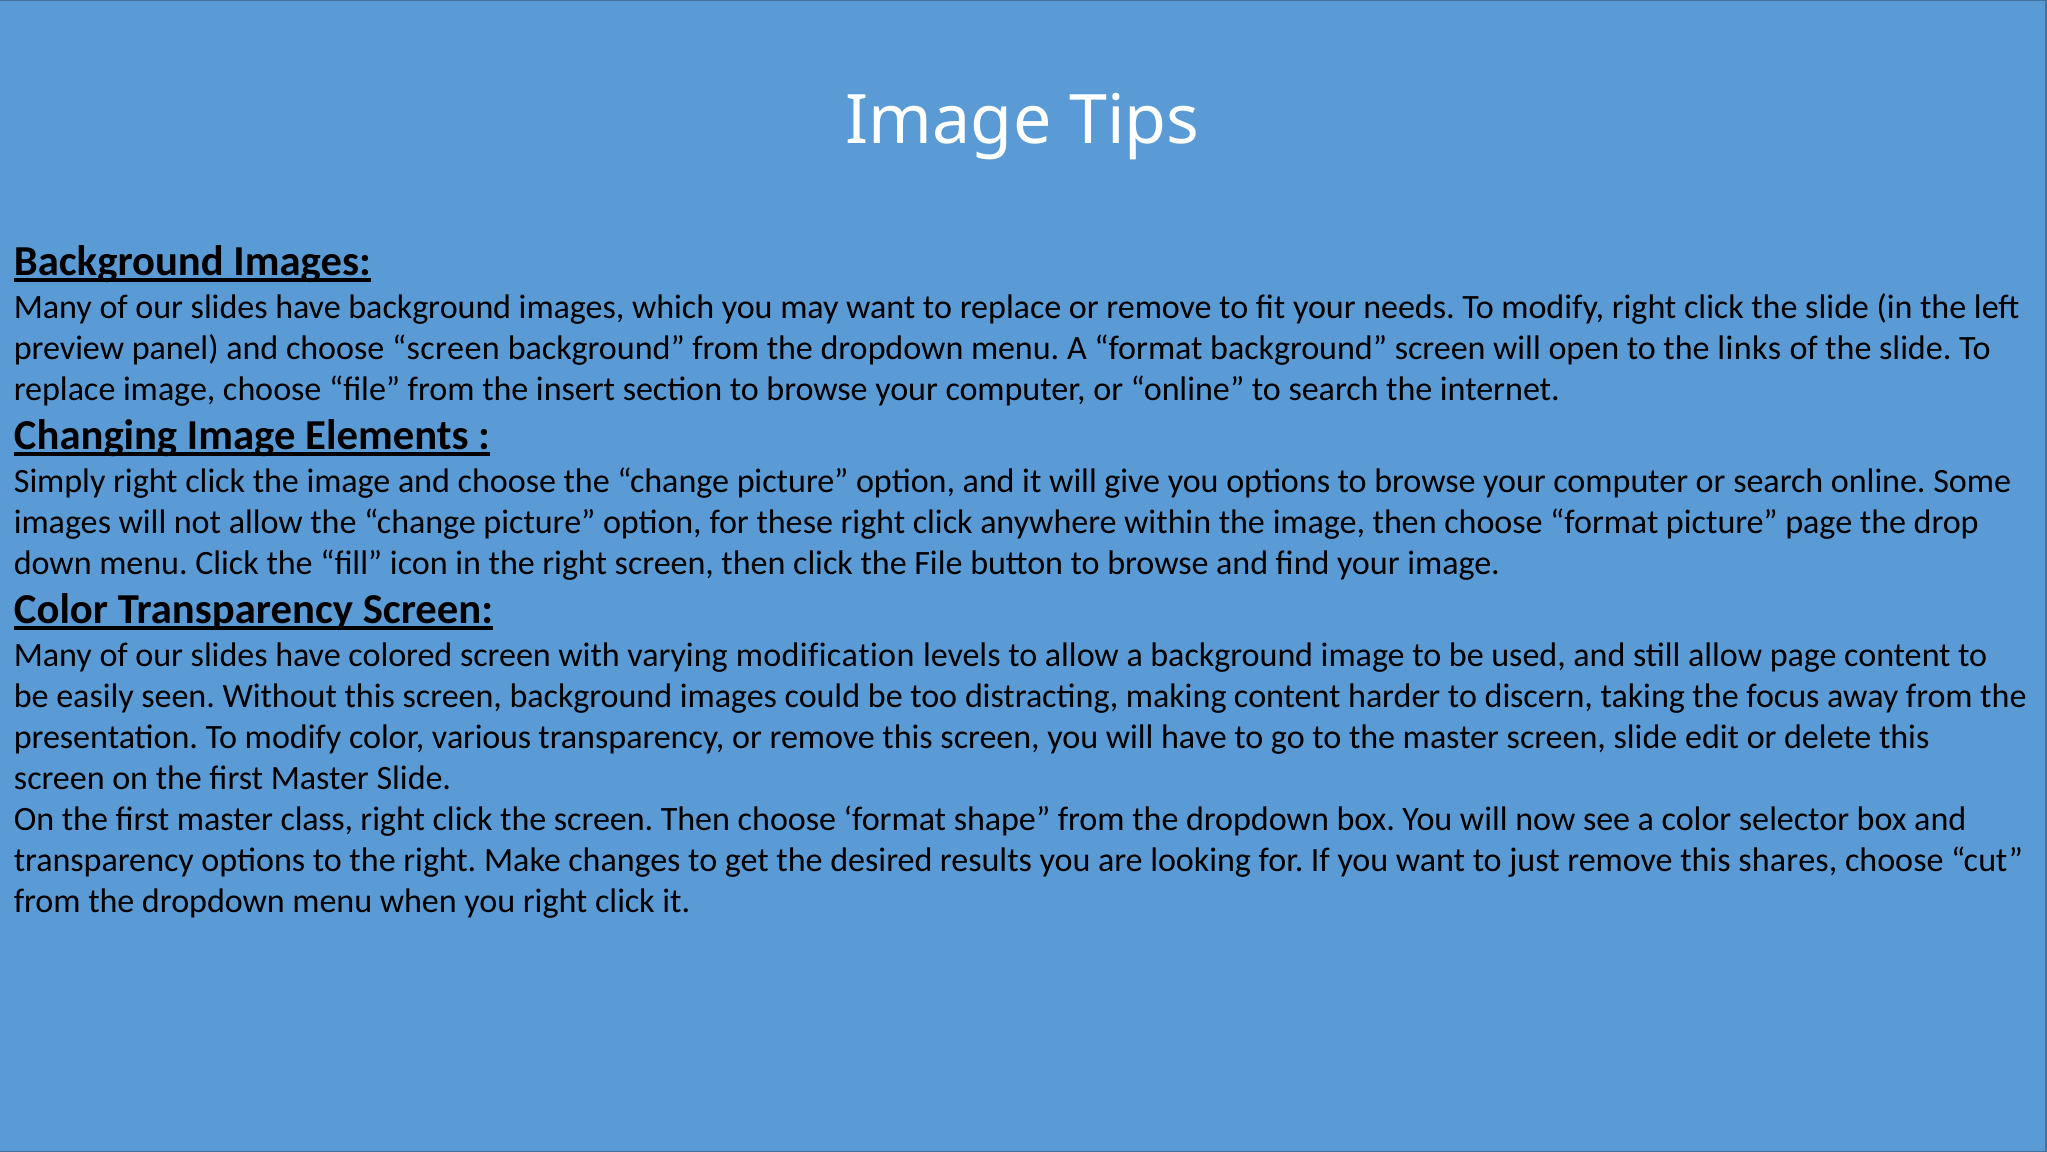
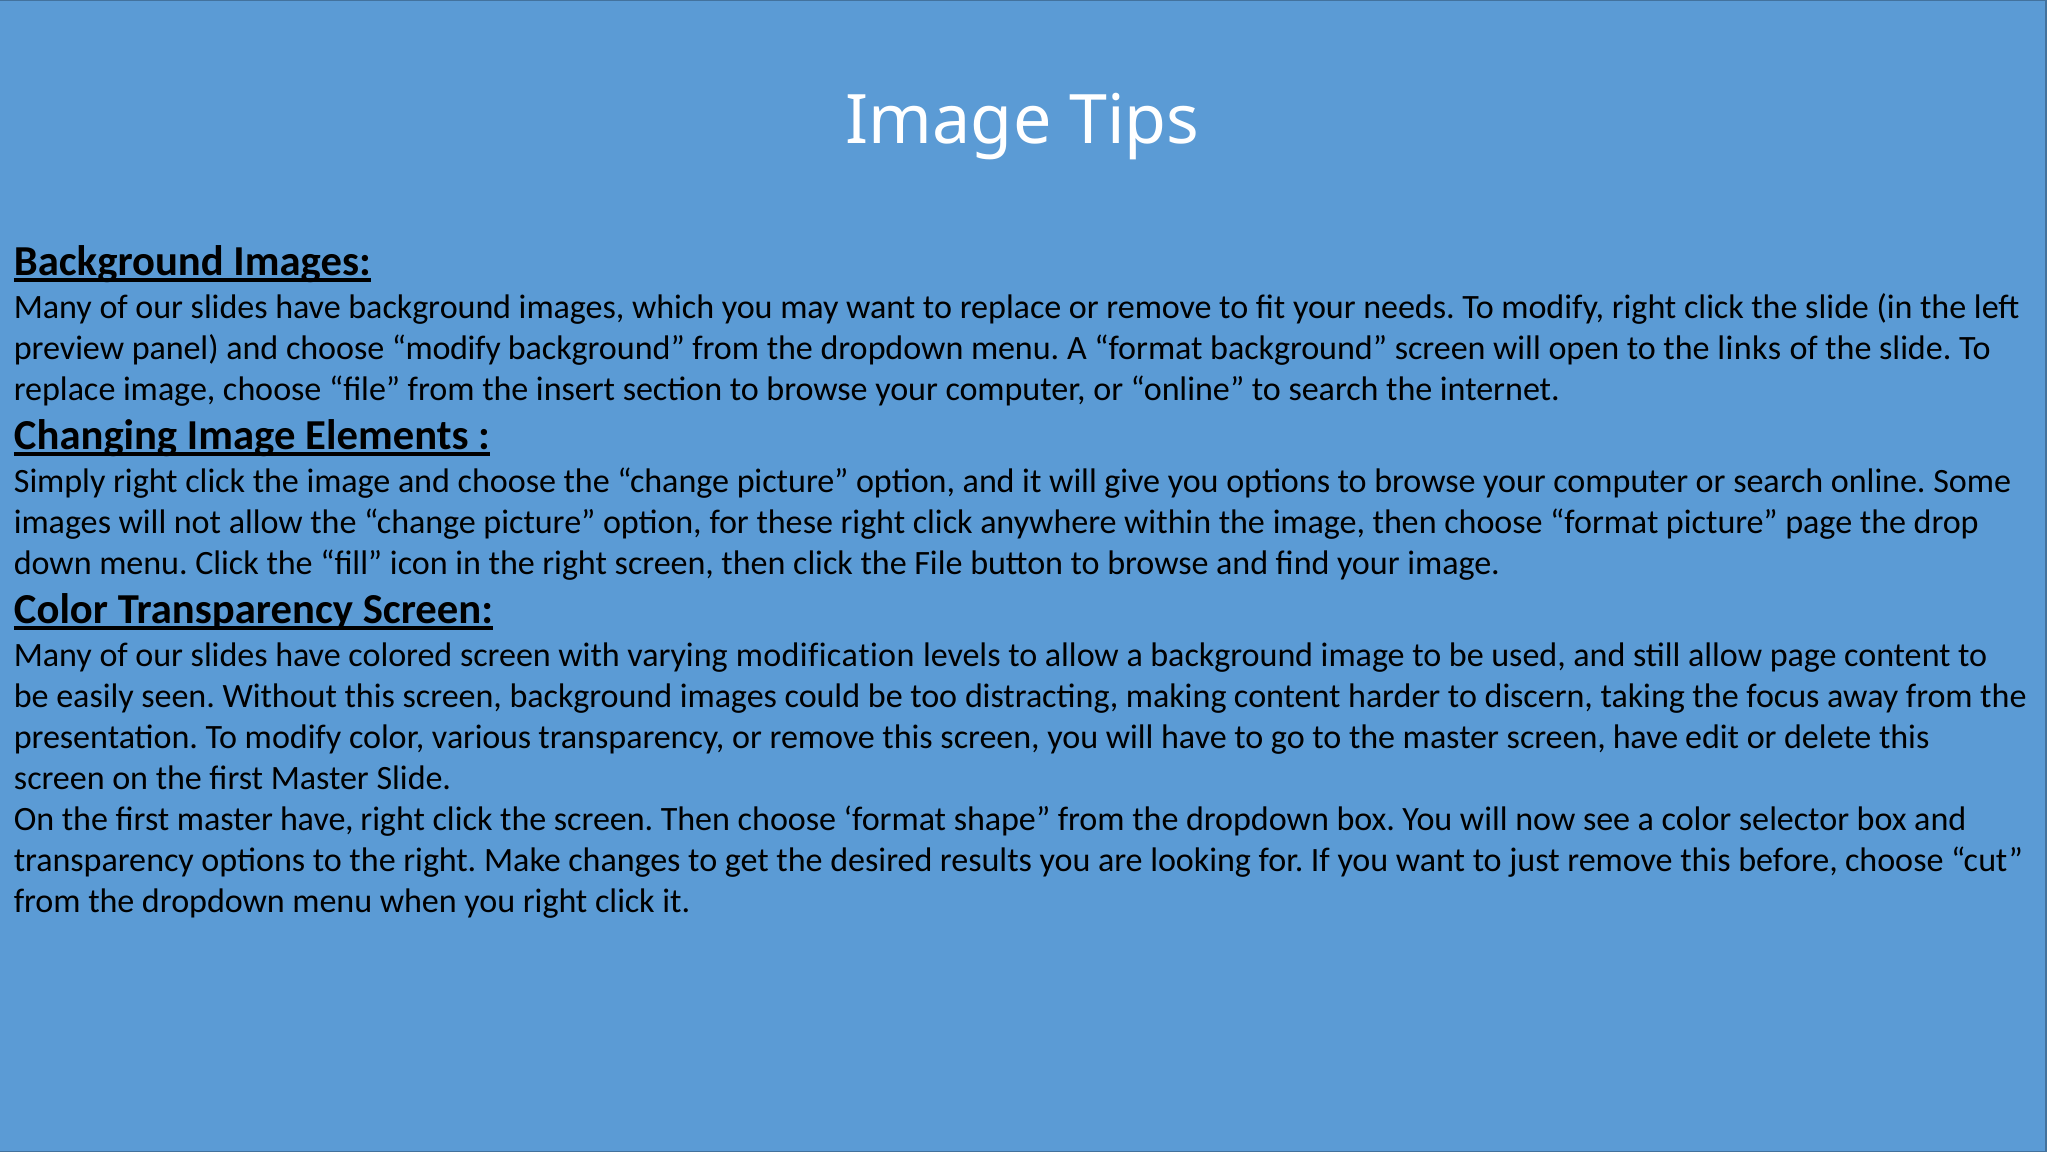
choose screen: screen -> modify
screen slide: slide -> have
master class: class -> have
shares: shares -> before
